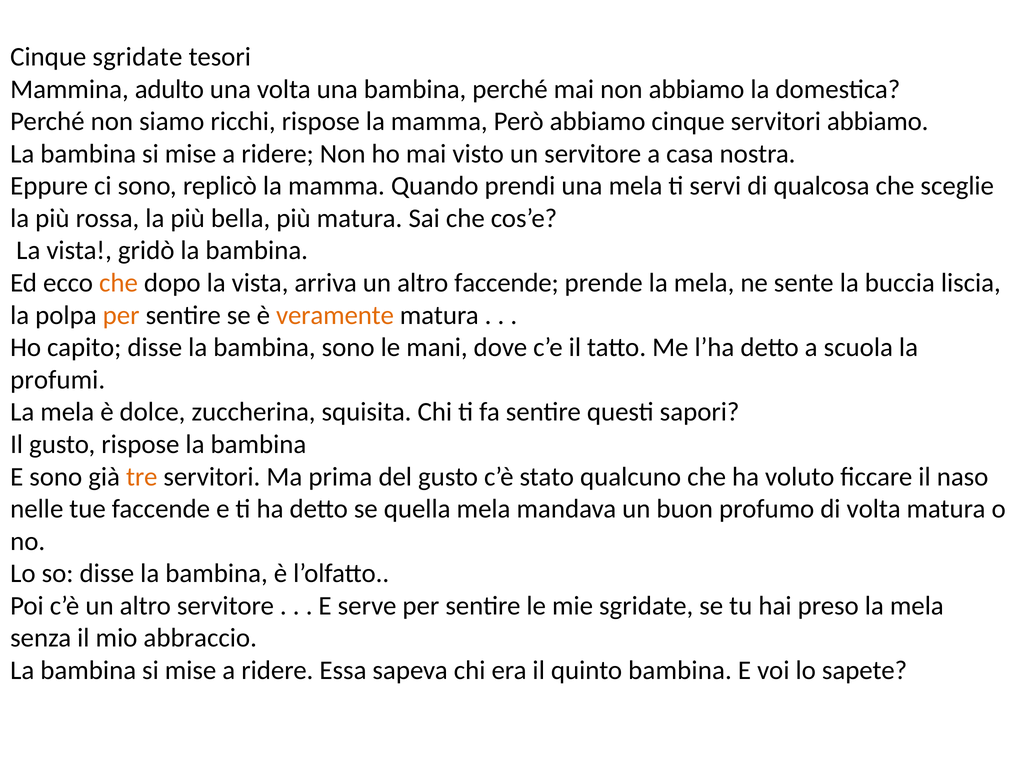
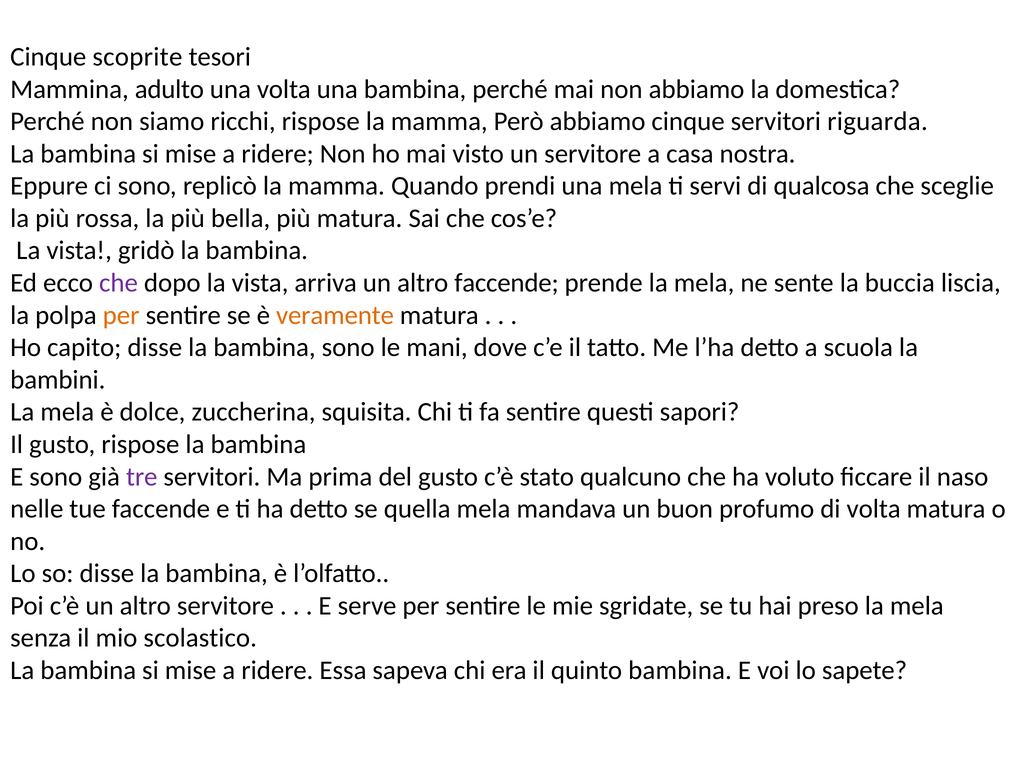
Cinque sgridate: sgridate -> scoprite
servitori abbiamo: abbiamo -> riguarda
che at (119, 283) colour: orange -> purple
profumi: profumi -> bambini
tre colour: orange -> purple
abbraccio: abbraccio -> scolastico
